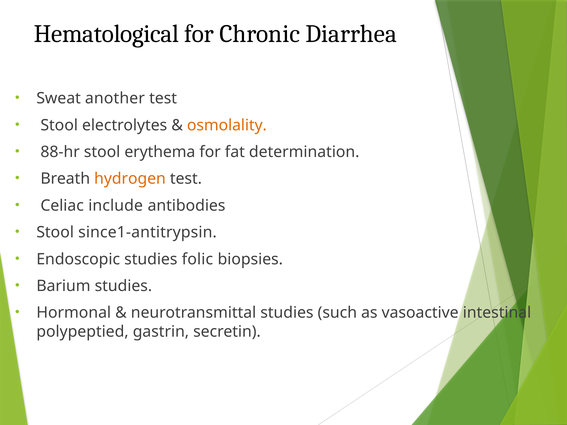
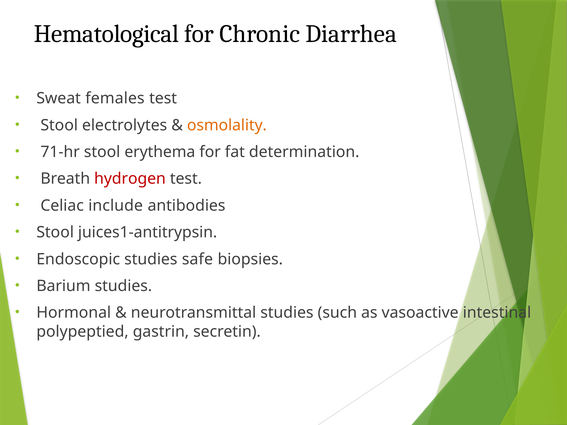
another: another -> females
88-hr: 88-hr -> 71-hr
hydrogen colour: orange -> red
since1-antitrypsin: since1-antitrypsin -> juices1-antitrypsin
folic: folic -> safe
